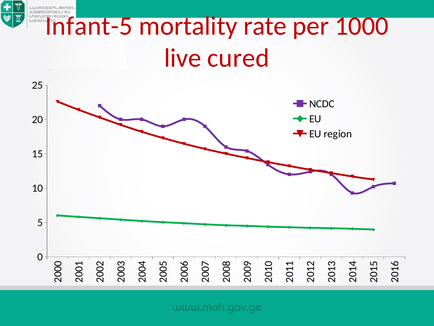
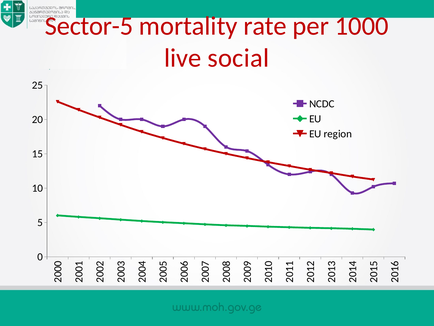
Infant-5: Infant-5 -> Sector-5
cured: cured -> social
